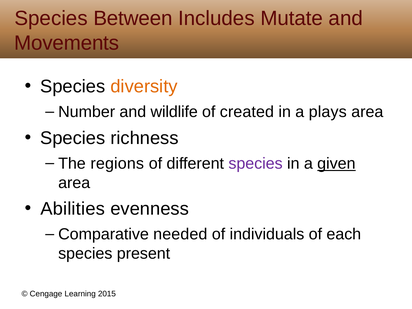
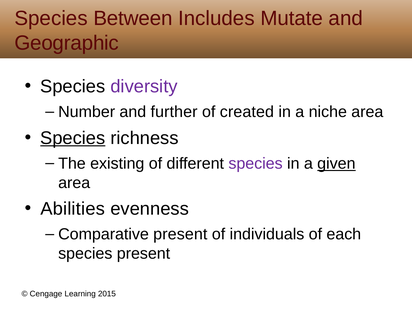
Movements: Movements -> Geographic
diversity colour: orange -> purple
wildlife: wildlife -> further
plays: plays -> niche
Species at (73, 138) underline: none -> present
regions: regions -> existing
Comparative needed: needed -> present
